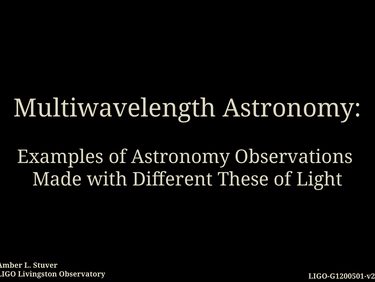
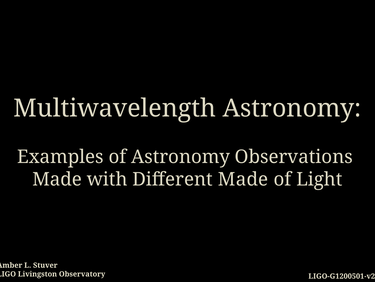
Different These: These -> Made
